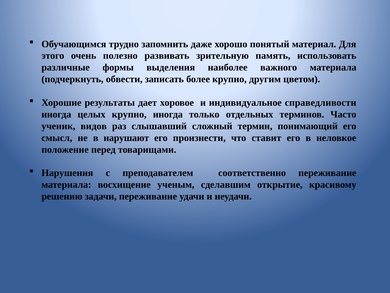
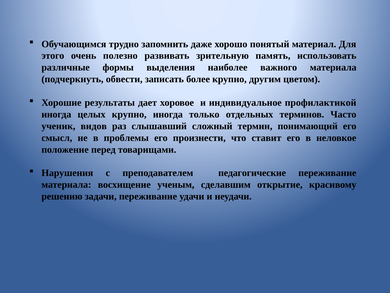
справедливости: справедливости -> профилактикой
нарушают: нарушают -> проблемы
соответственно: соответственно -> педагогические
